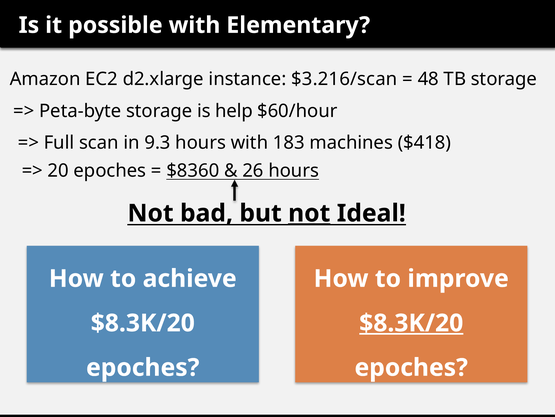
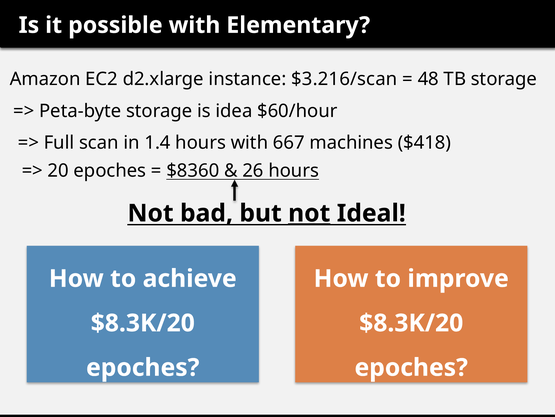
help: help -> idea
9.3: 9.3 -> 1.4
183: 183 -> 667
$8.3K/20 at (411, 323) underline: present -> none
